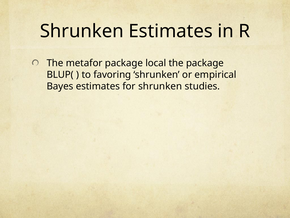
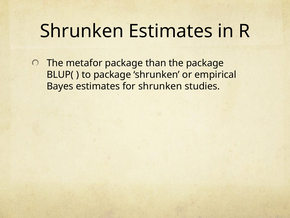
local: local -> than
to favoring: favoring -> package
